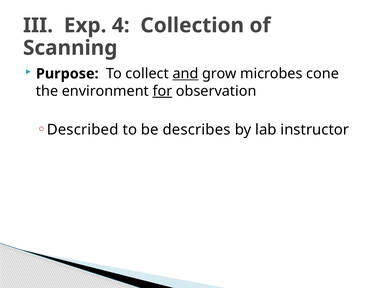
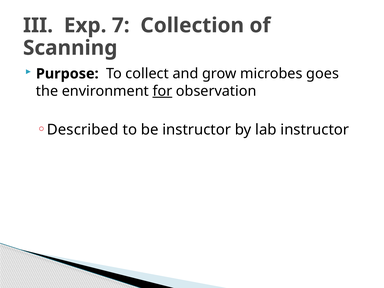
4: 4 -> 7
and underline: present -> none
cone: cone -> goes
be describes: describes -> instructor
